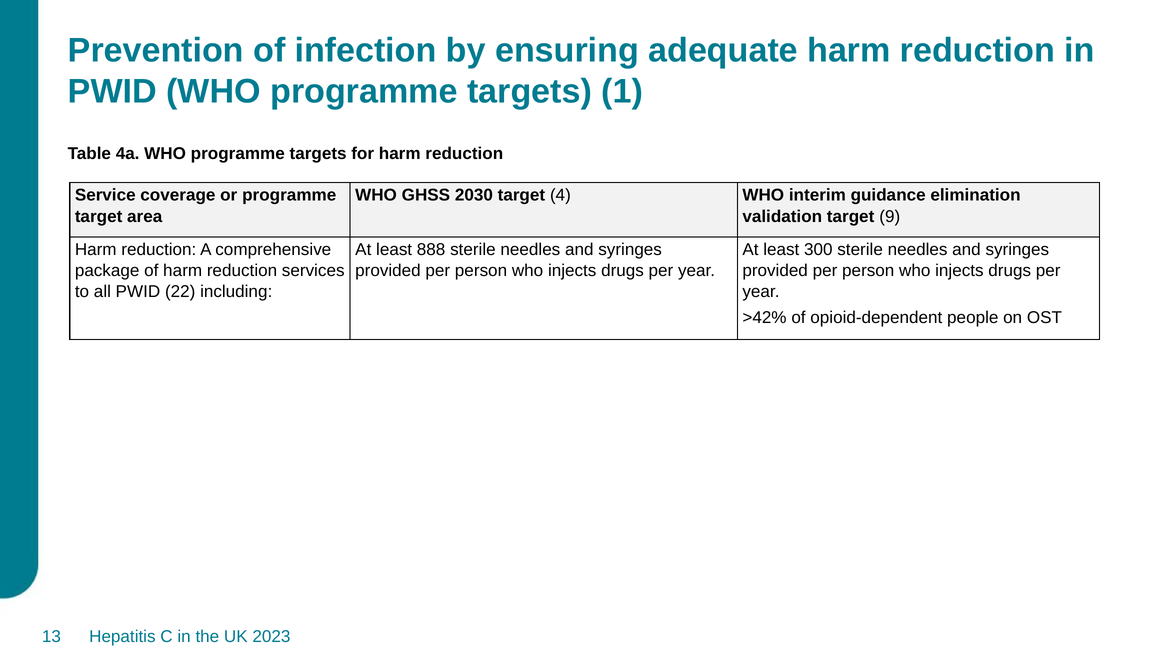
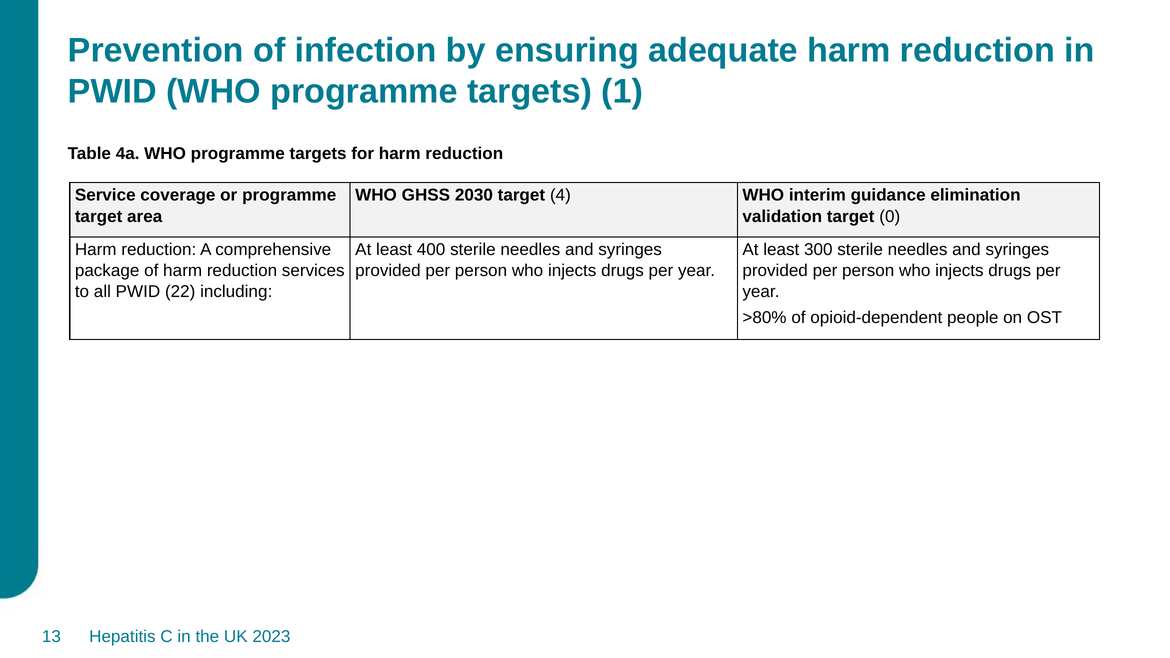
9: 9 -> 0
888: 888 -> 400
>42%: >42% -> >80%
